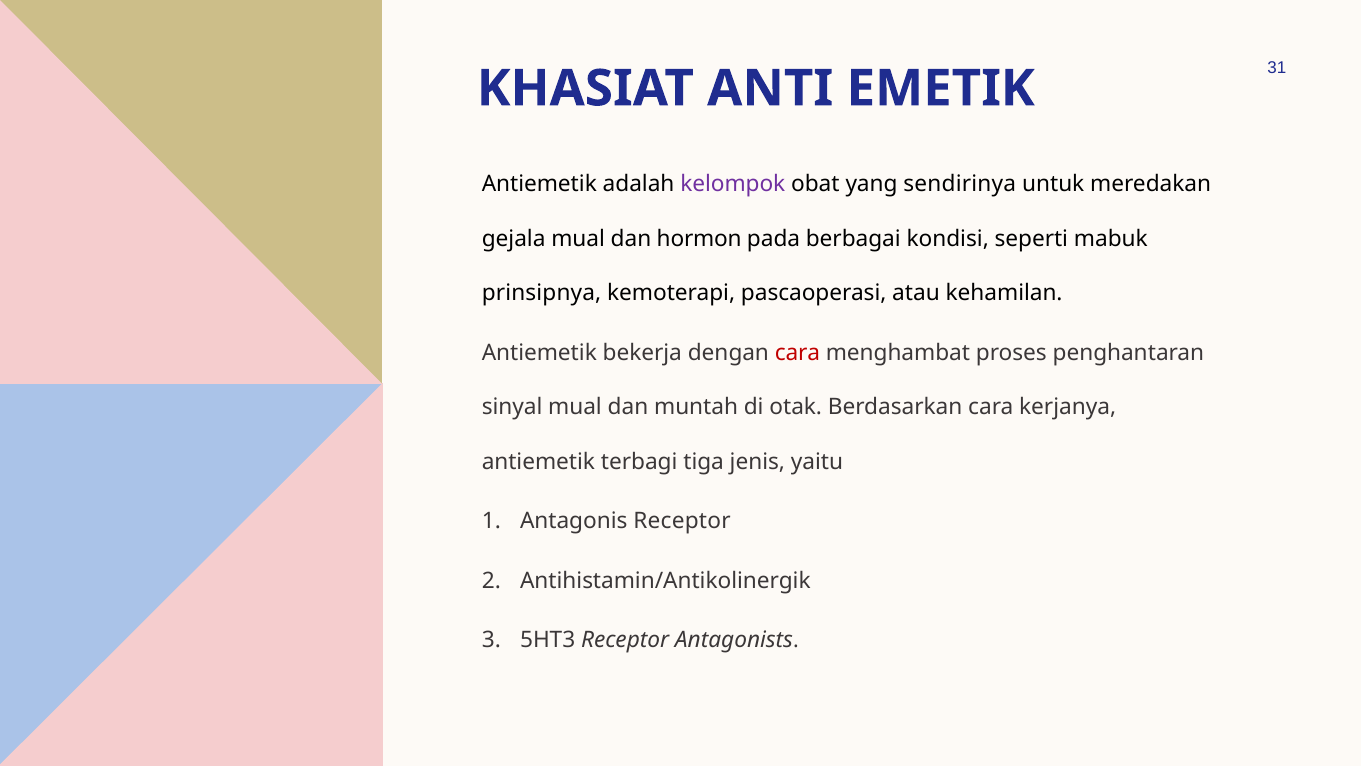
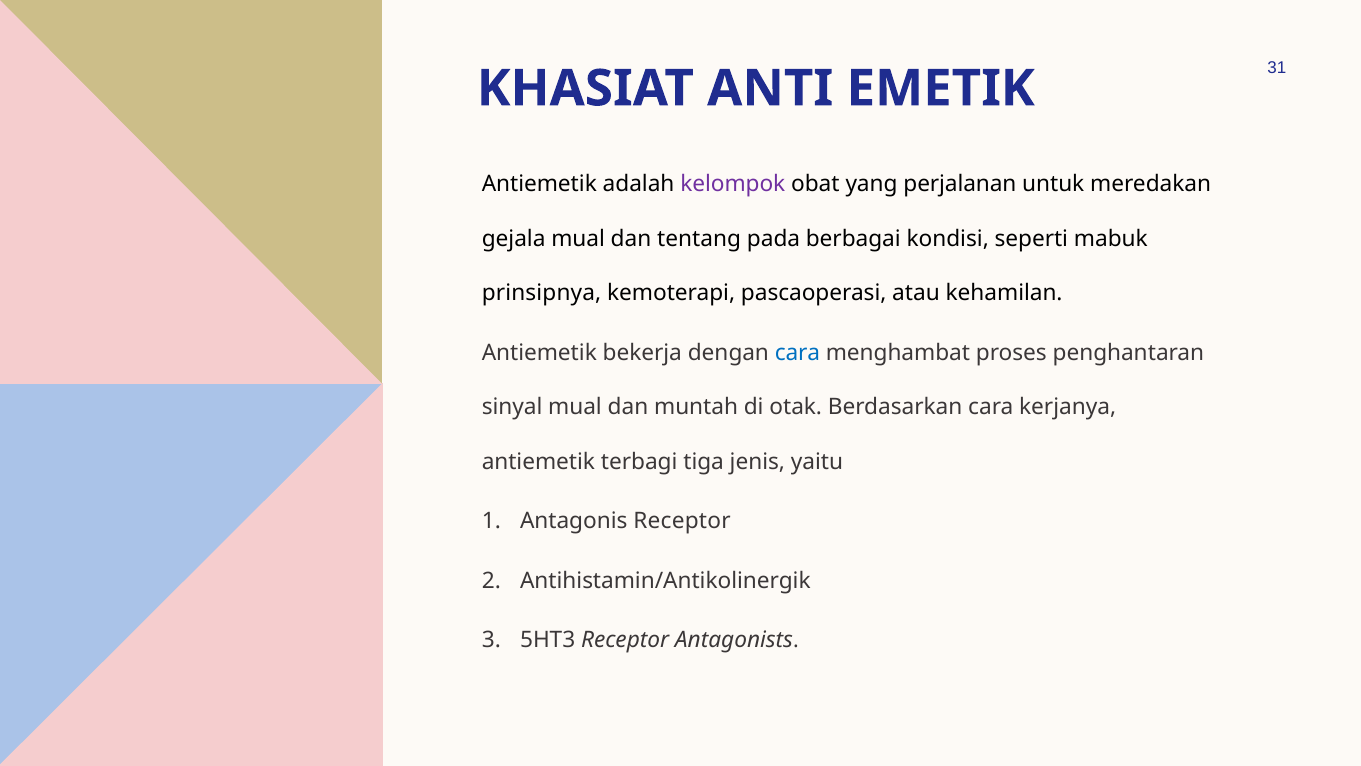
sendirinya: sendirinya -> perjalanan
hormon: hormon -> tentang
cara at (797, 353) colour: red -> blue
